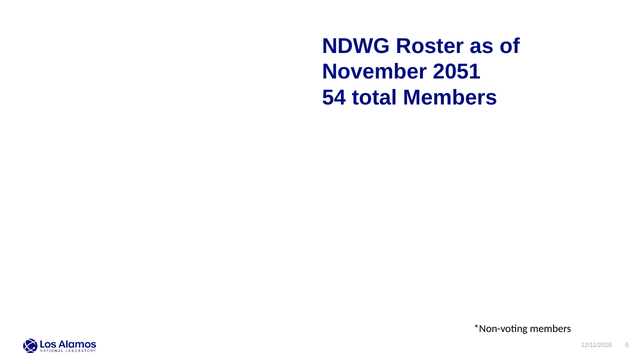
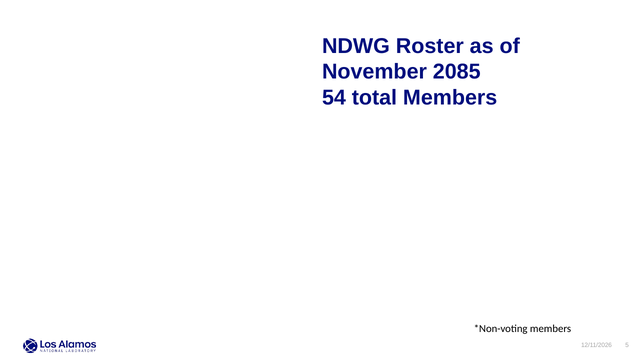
2051: 2051 -> 2085
